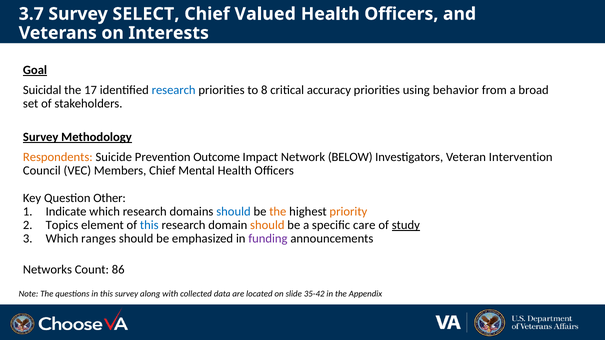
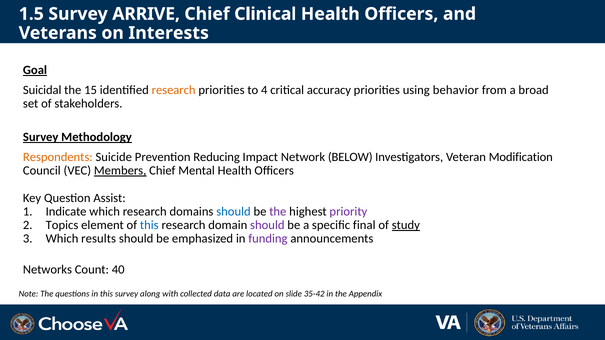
3.7: 3.7 -> 1.5
SELECT: SELECT -> ARRIVE
Valued: Valued -> Clinical
17: 17 -> 15
research at (174, 90) colour: blue -> orange
8: 8 -> 4
Outcome: Outcome -> Reducing
Intervention: Intervention -> Modification
Members underline: none -> present
Other: Other -> Assist
the at (278, 212) colour: orange -> purple
priority colour: orange -> purple
should at (267, 225) colour: orange -> purple
care: care -> final
ranges: ranges -> results
86: 86 -> 40
